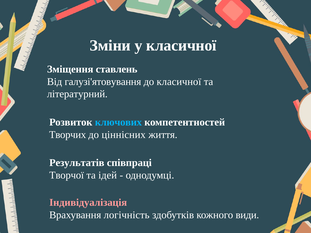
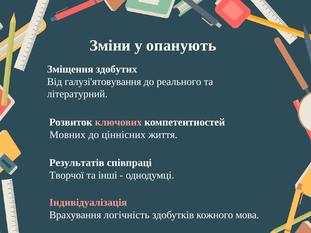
у класичної: класичної -> опанують
ставлень: ставлень -> здобутих
до класичної: класичної -> реального
ключових colour: light blue -> pink
Творчих: Творчих -> Мовних
ідей: ідей -> інші
види: види -> мова
